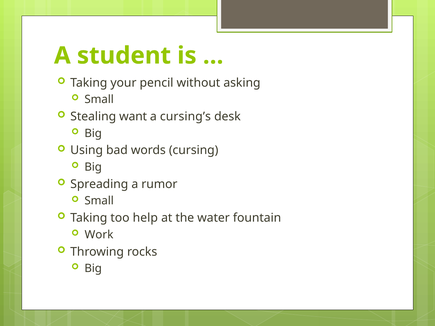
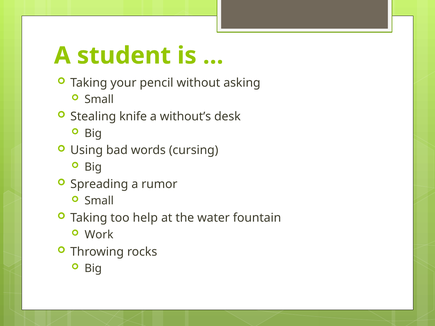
want: want -> knife
cursing’s: cursing’s -> without’s
